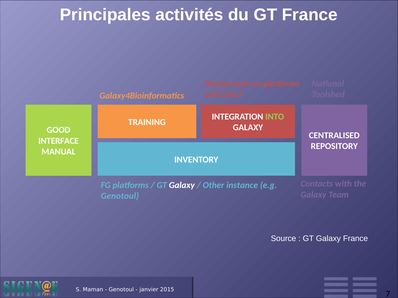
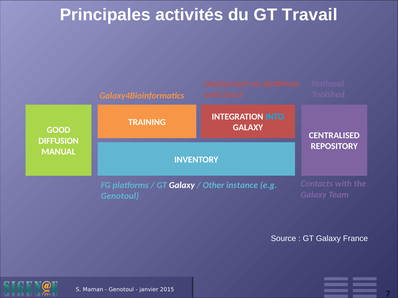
GT France: France -> Travail
INTO colour: light green -> light blue
INTERFACE: INTERFACE -> DIFFUSION
